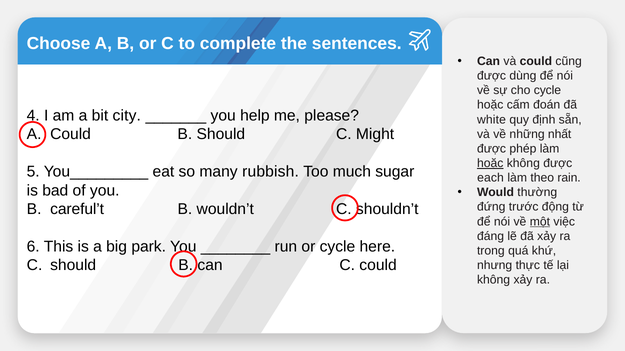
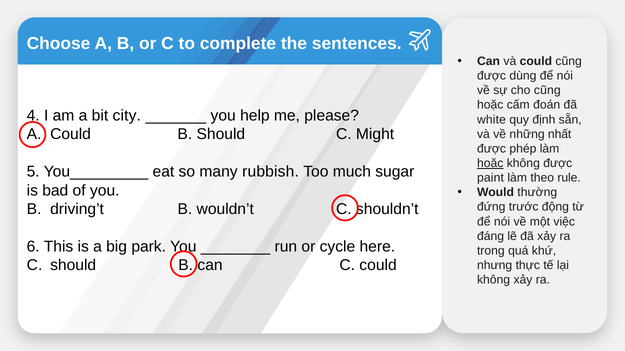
cho cycle: cycle -> cũng
each: each -> paint
rain: rain -> rule
careful’t: careful’t -> driving’t
một underline: present -> none
